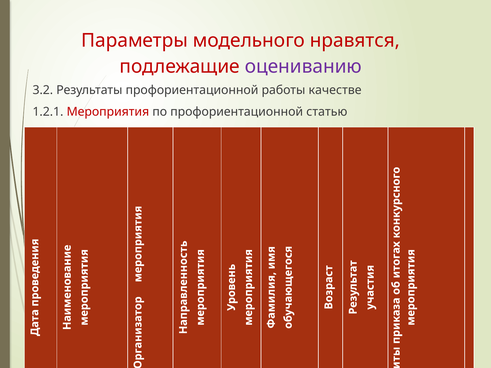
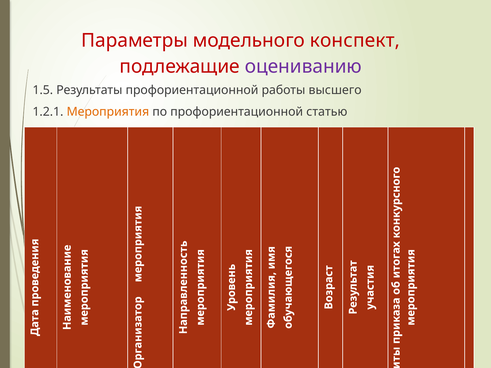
нравятся: нравятся -> конспект
3.2: 3.2 -> 1.5
качестве: качестве -> высшего
Мероприятия colour: red -> orange
